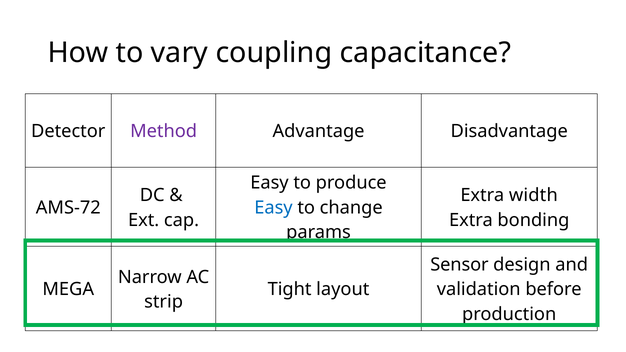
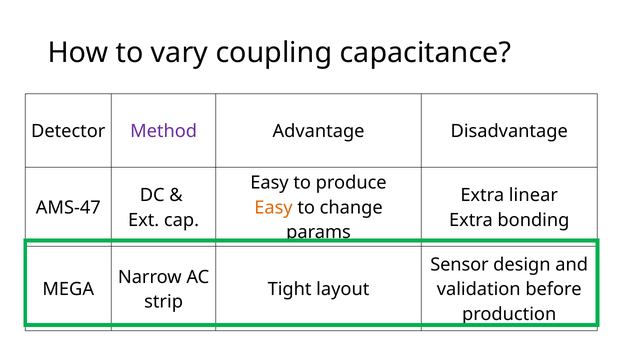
width: width -> linear
AMS-72: AMS-72 -> AMS-47
Easy at (273, 208) colour: blue -> orange
